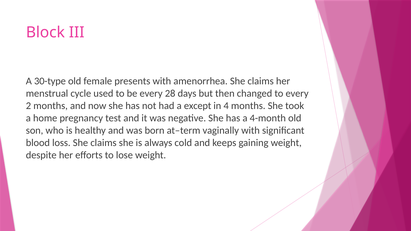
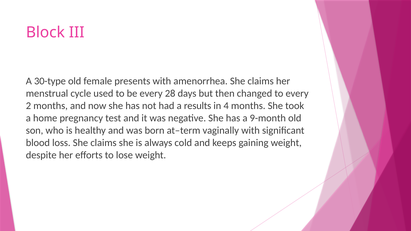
except: except -> results
4-month: 4-month -> 9-month
